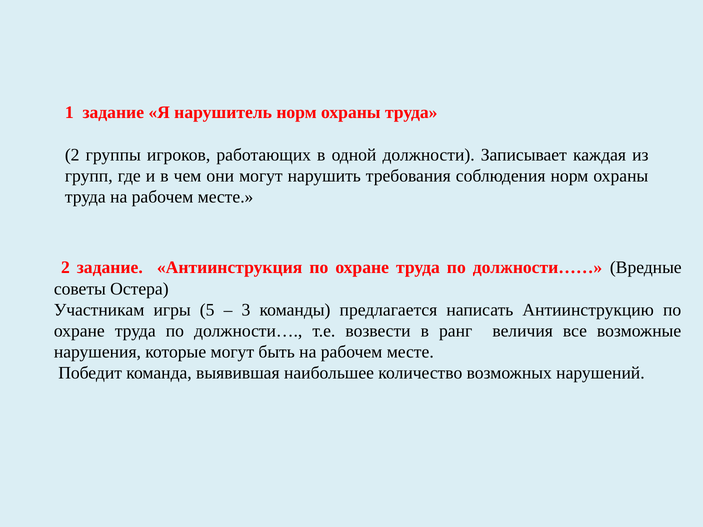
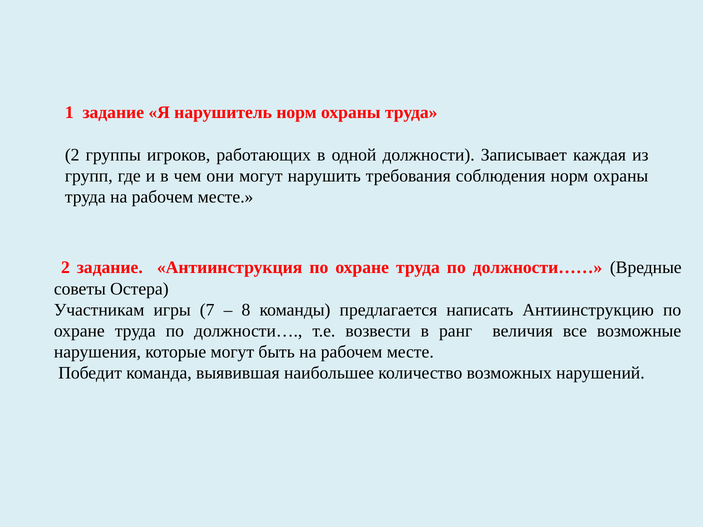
5: 5 -> 7
3: 3 -> 8
